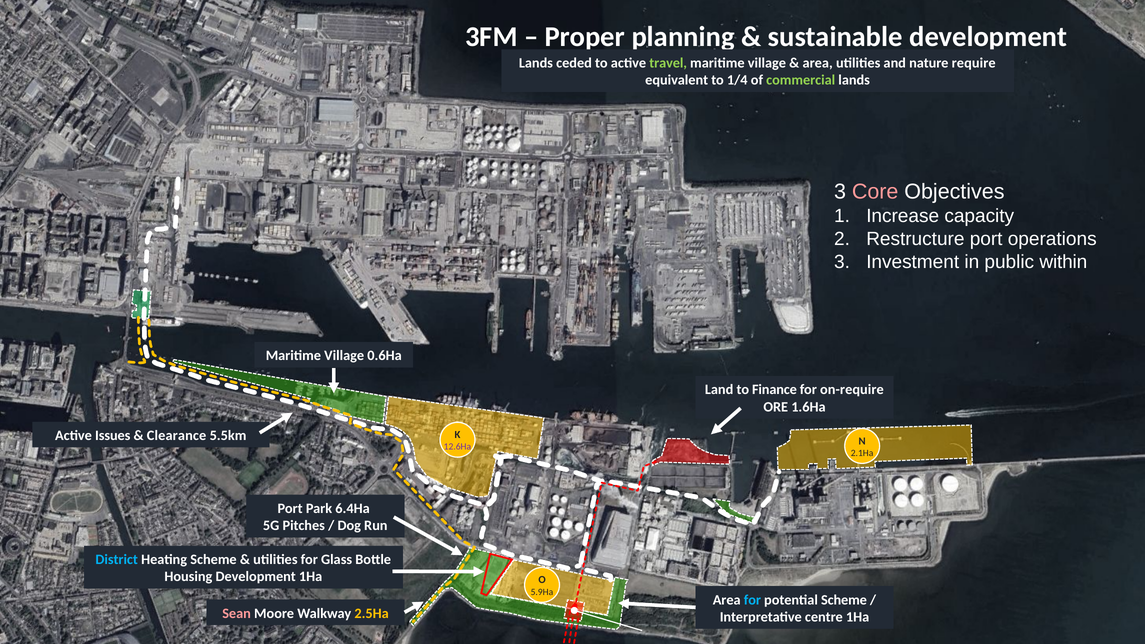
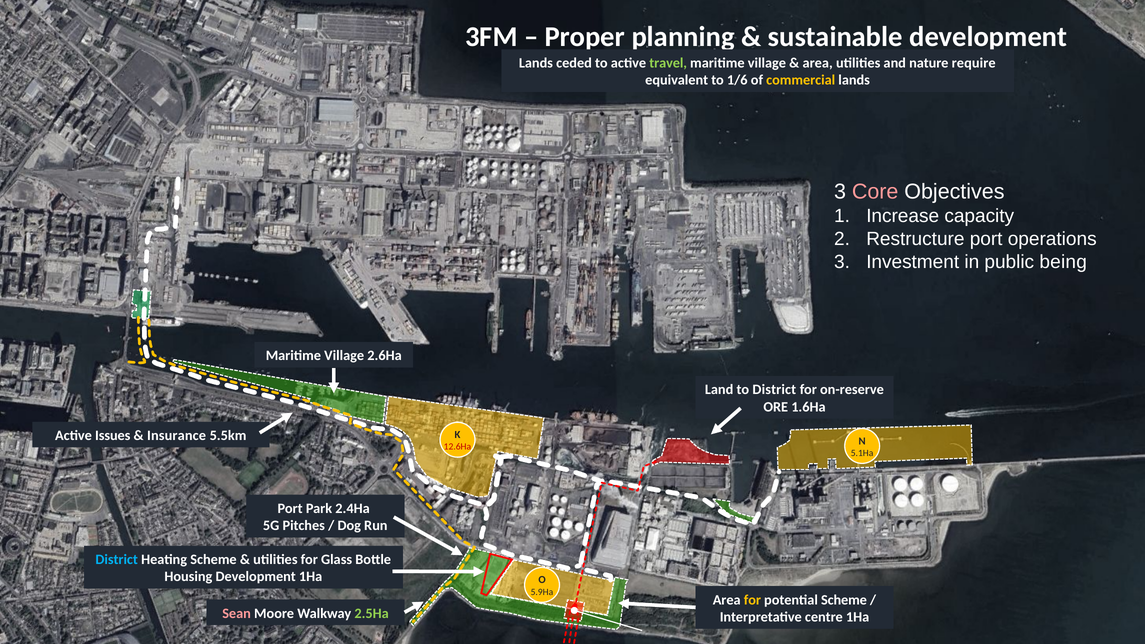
1/4: 1/4 -> 1/6
commercial colour: light green -> yellow
within: within -> being
0.6Ha: 0.6Ha -> 2.6Ha
to Finance: Finance -> District
on-require: on-require -> on-reserve
Clearance: Clearance -> Insurance
12.6Ha colour: purple -> red
2.1Ha: 2.1Ha -> 5.1Ha
6.4Ha: 6.4Ha -> 2.4Ha
for at (752, 600) colour: light blue -> yellow
2.5Ha colour: yellow -> light green
